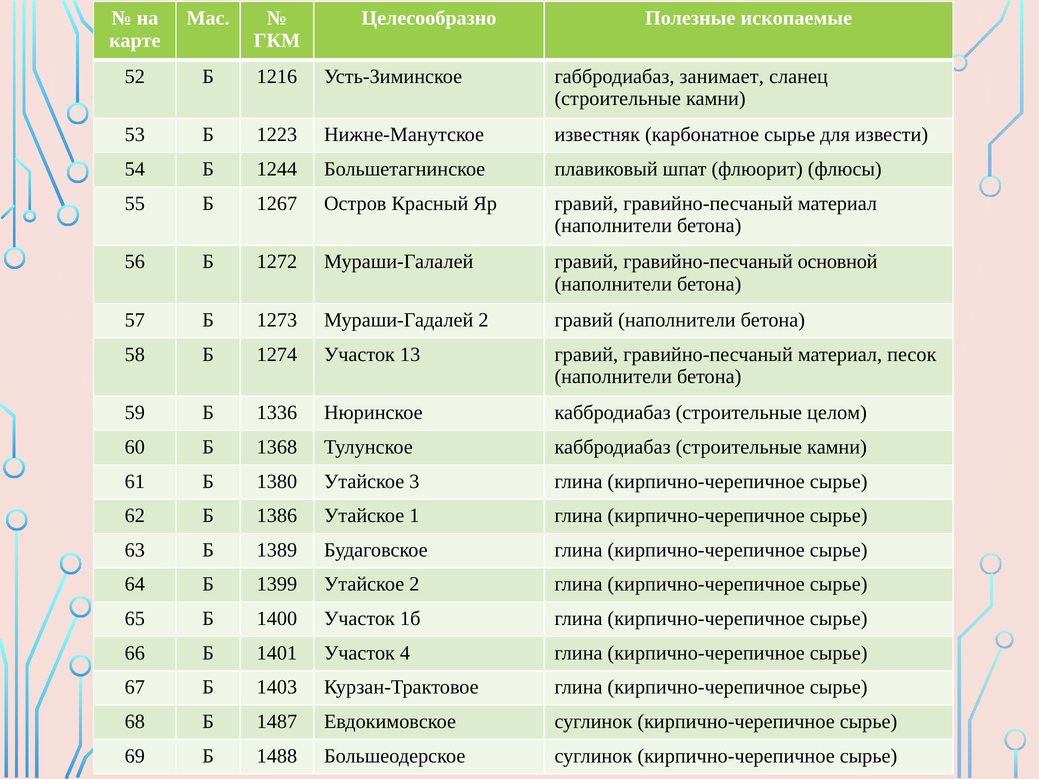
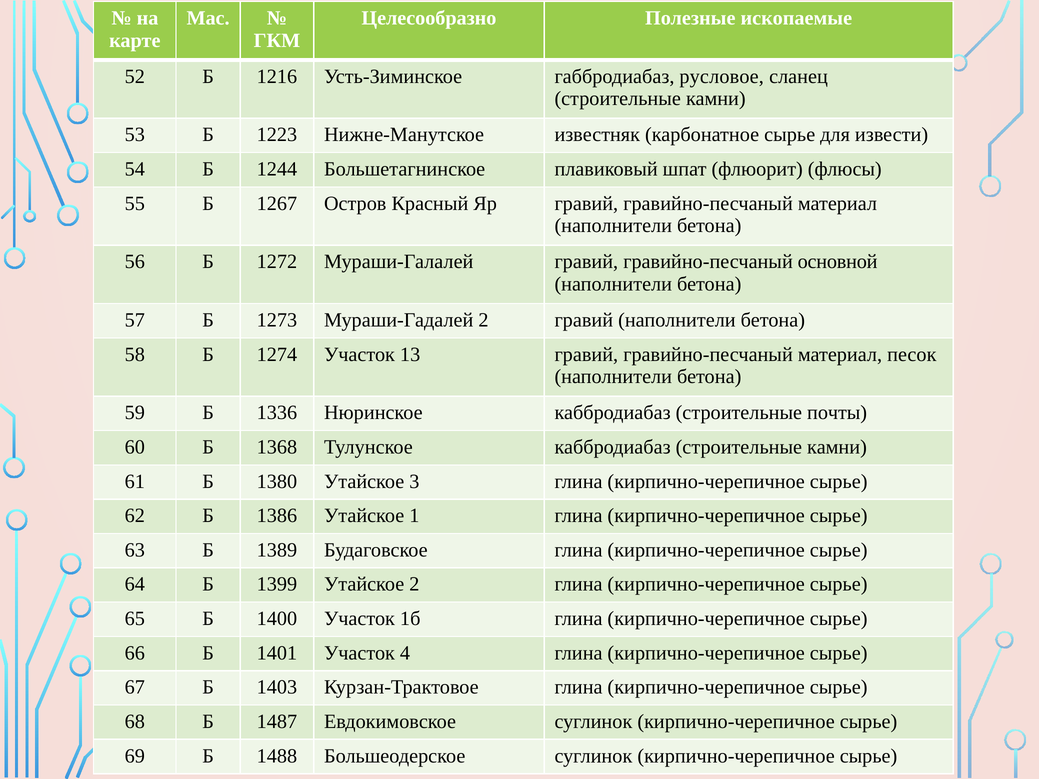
занимает: занимает -> русловое
целом: целом -> почты
